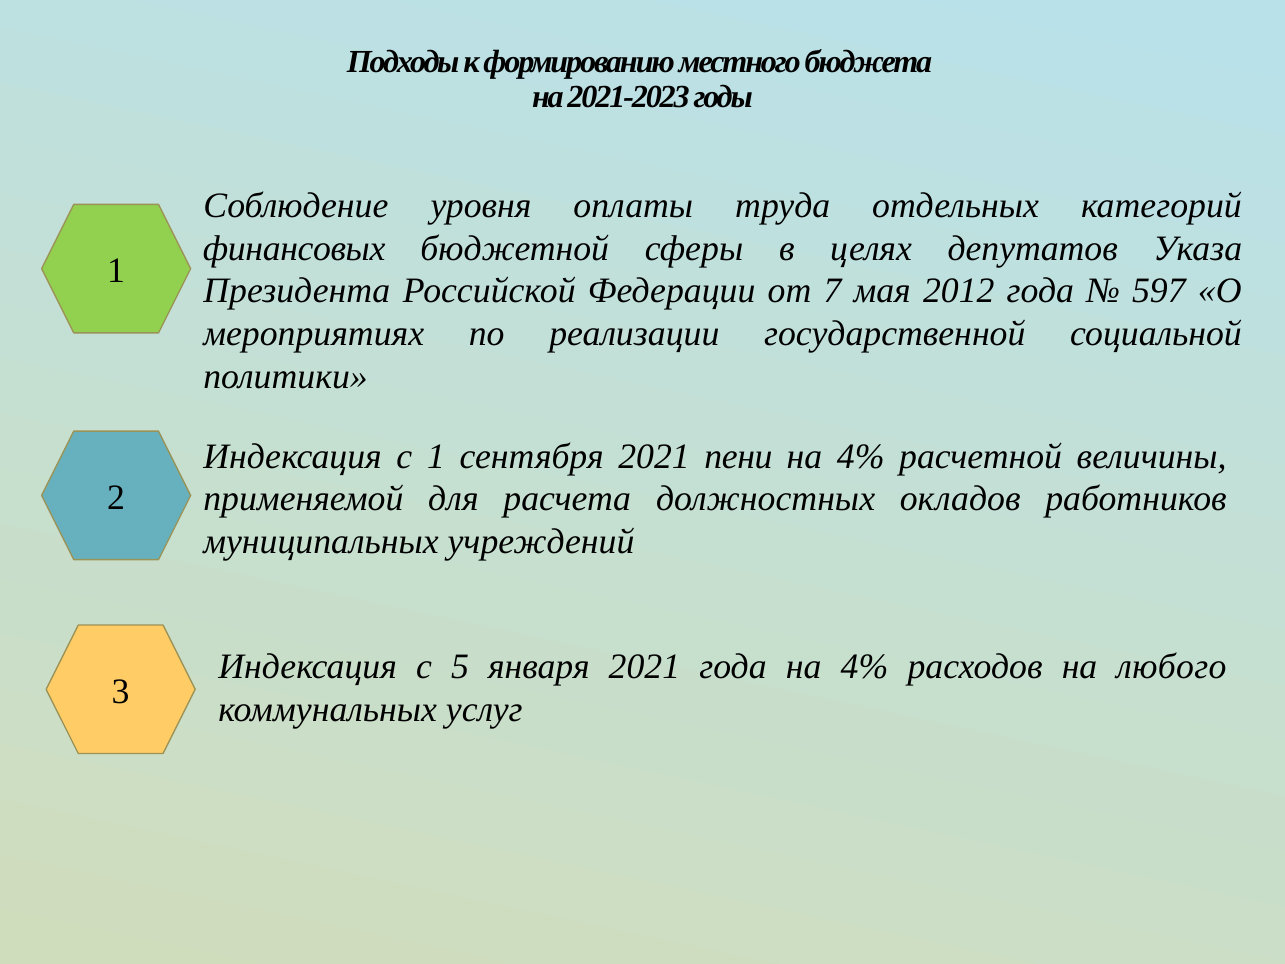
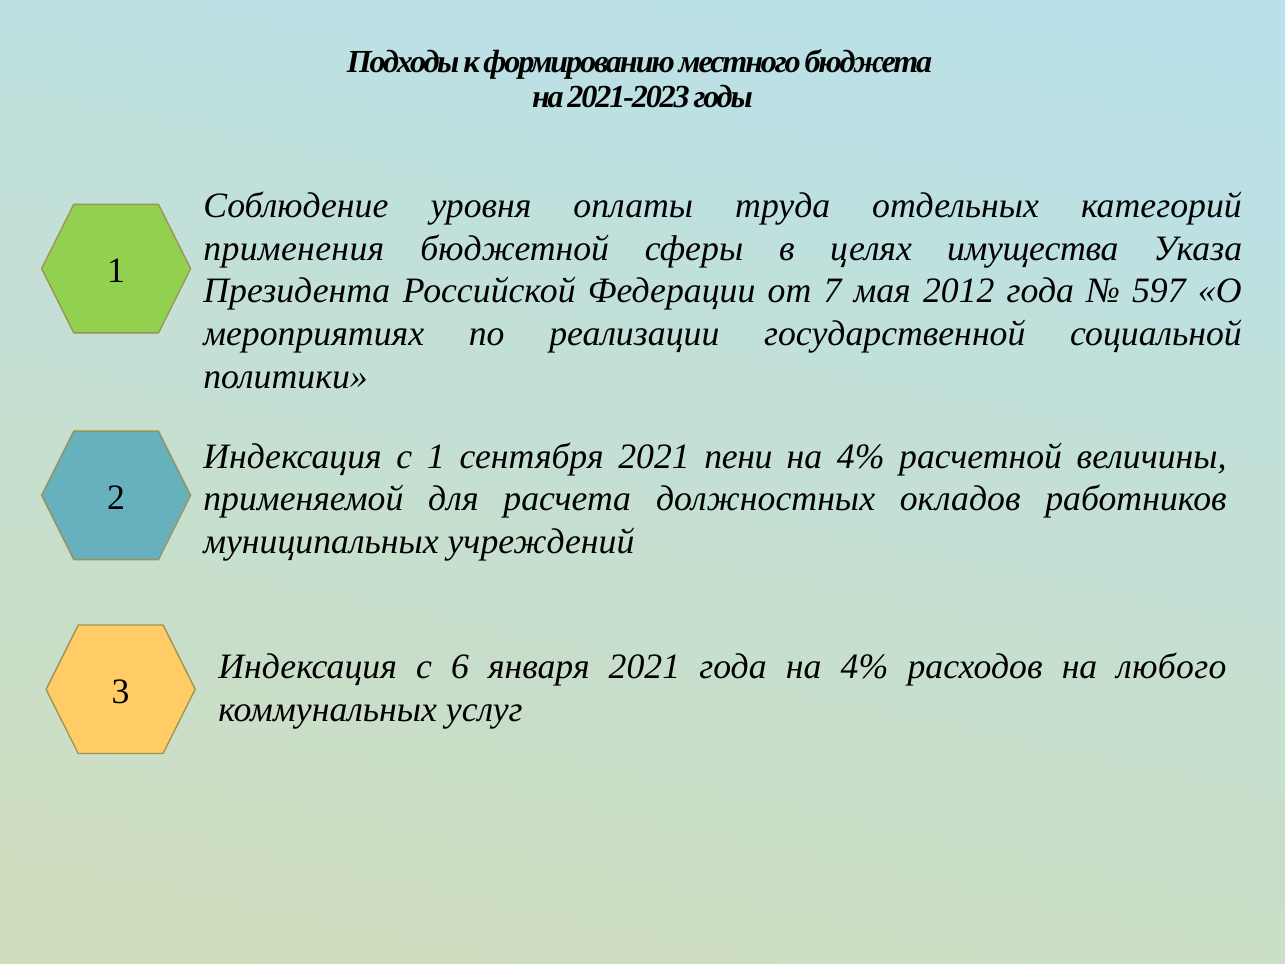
финансовых: финансовых -> применения
депутатов: депутатов -> имущества
5: 5 -> 6
